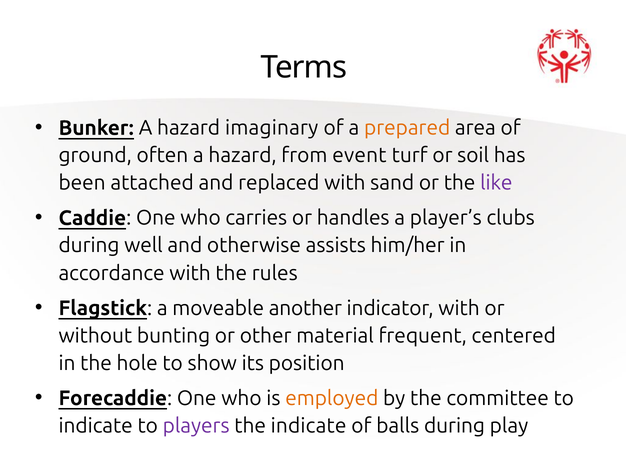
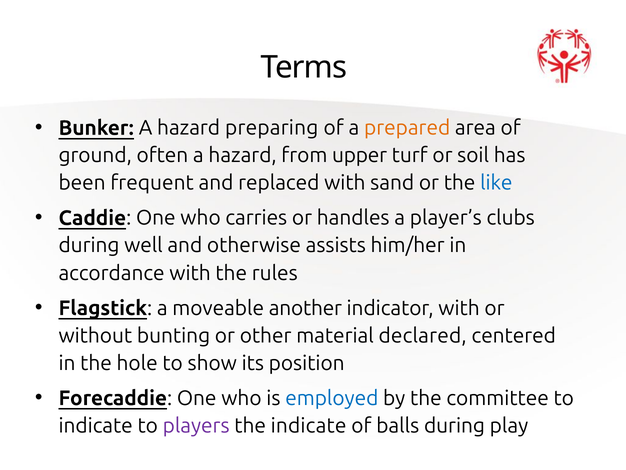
imaginary: imaginary -> preparing
event: event -> upper
attached: attached -> frequent
like colour: purple -> blue
frequent: frequent -> declared
employed colour: orange -> blue
